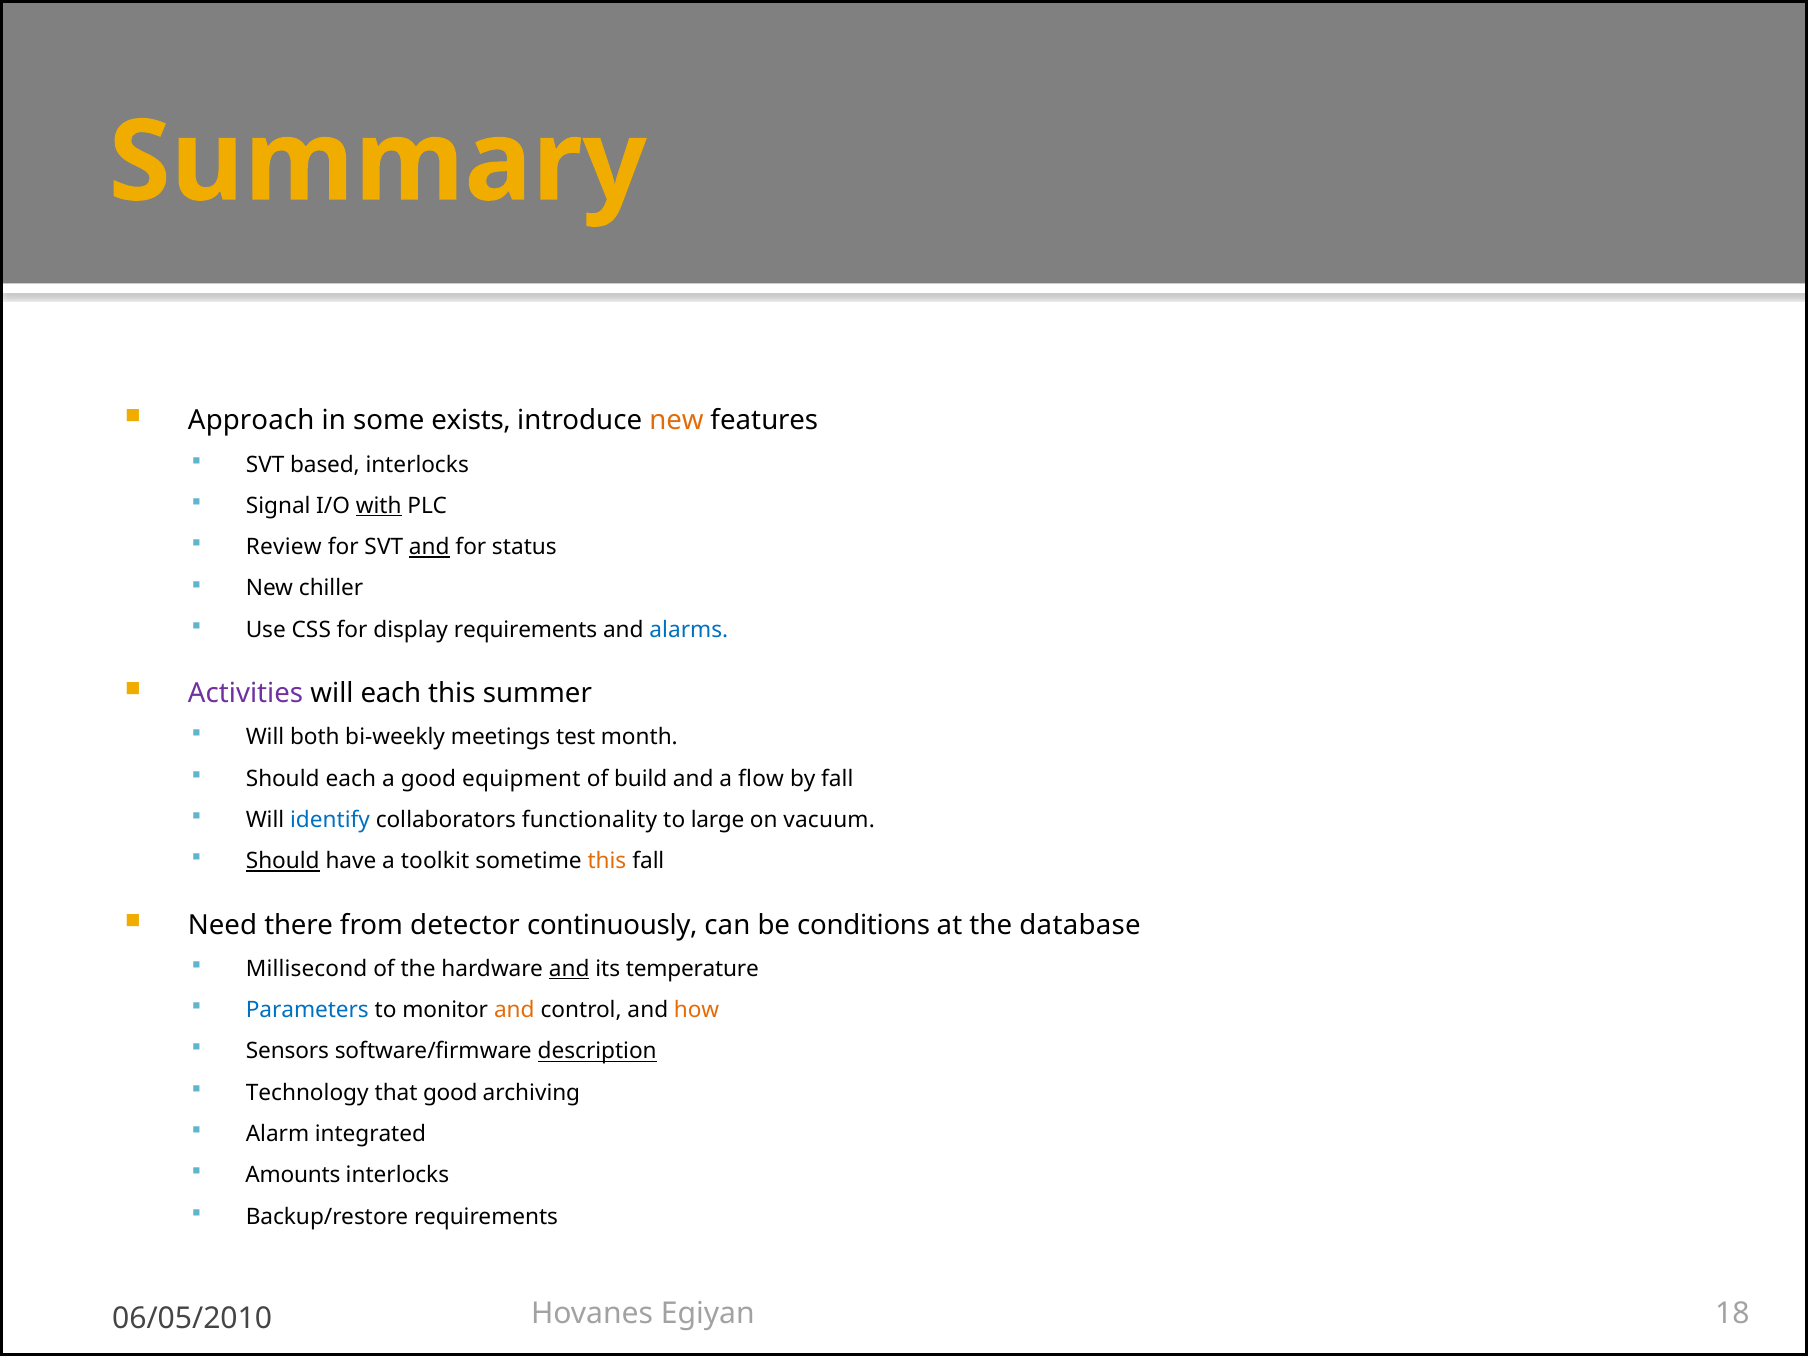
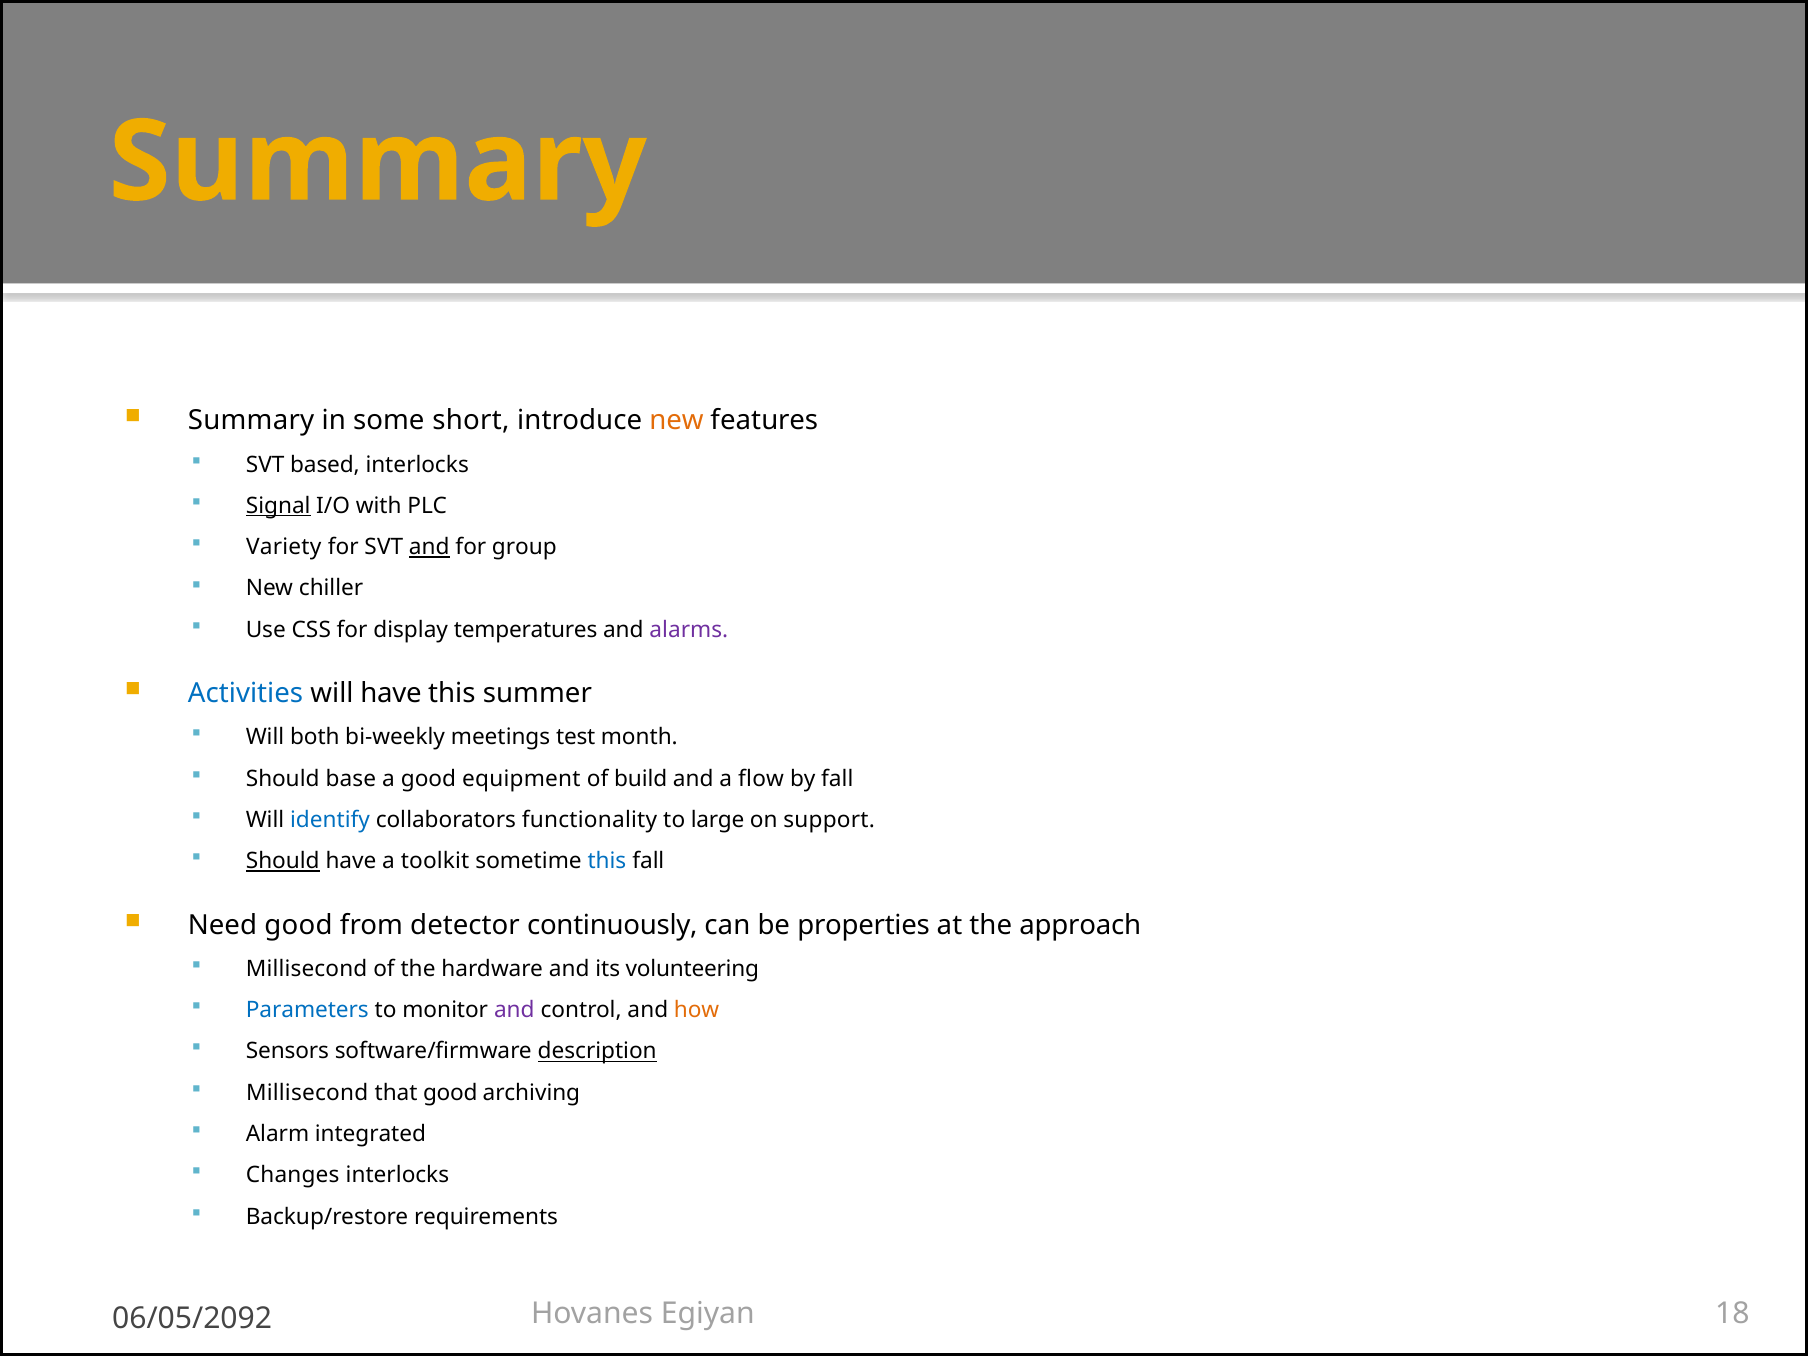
Approach at (251, 421): Approach -> Summary
exists: exists -> short
Signal underline: none -> present
with underline: present -> none
Review: Review -> Variety
status: status -> group
display requirements: requirements -> temperatures
alarms colour: blue -> purple
Activities colour: purple -> blue
will each: each -> have
Should each: each -> base
vacuum: vacuum -> support
this at (607, 861) colour: orange -> blue
Need there: there -> good
conditions: conditions -> properties
database: database -> approach
and at (569, 969) underline: present -> none
temperature: temperature -> volunteering
and at (514, 1010) colour: orange -> purple
Technology at (307, 1093): Technology -> Millisecond
Amounts: Amounts -> Changes
06/05/2010: 06/05/2010 -> 06/05/2092
